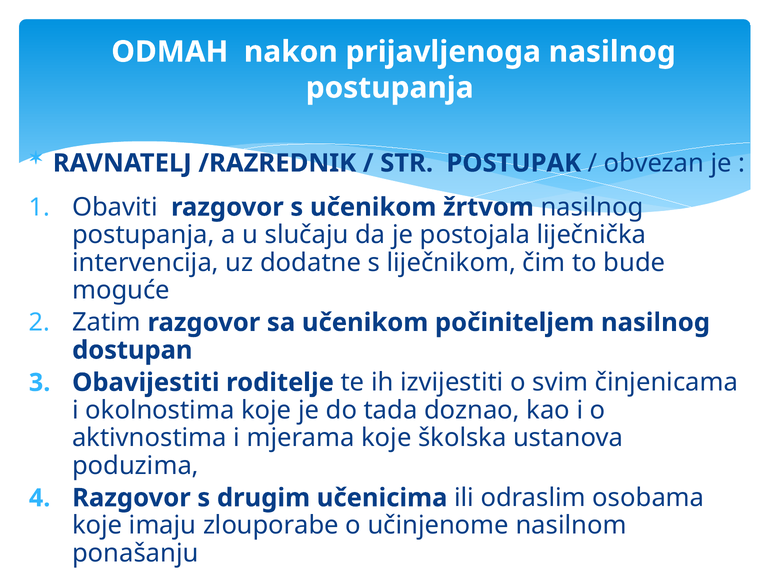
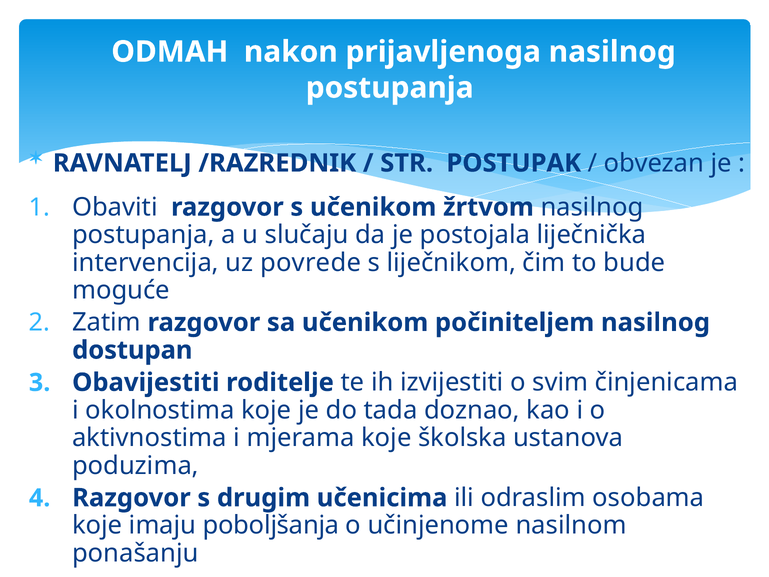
dodatne: dodatne -> povrede
zlouporabe: zlouporabe -> poboljšanja
